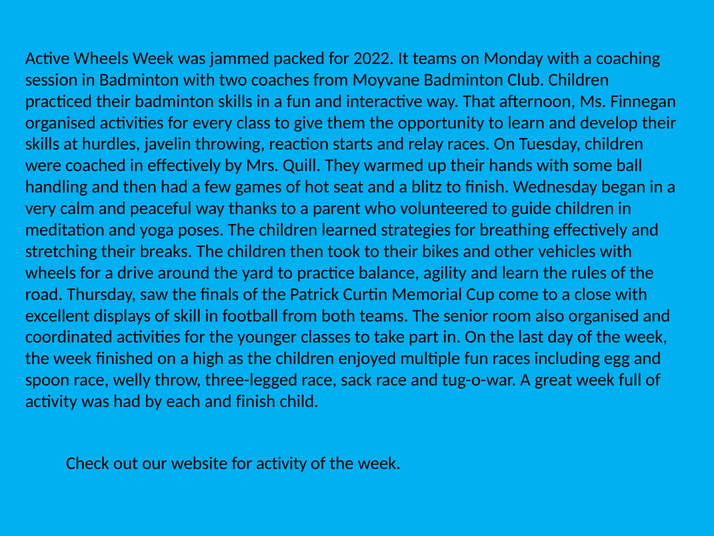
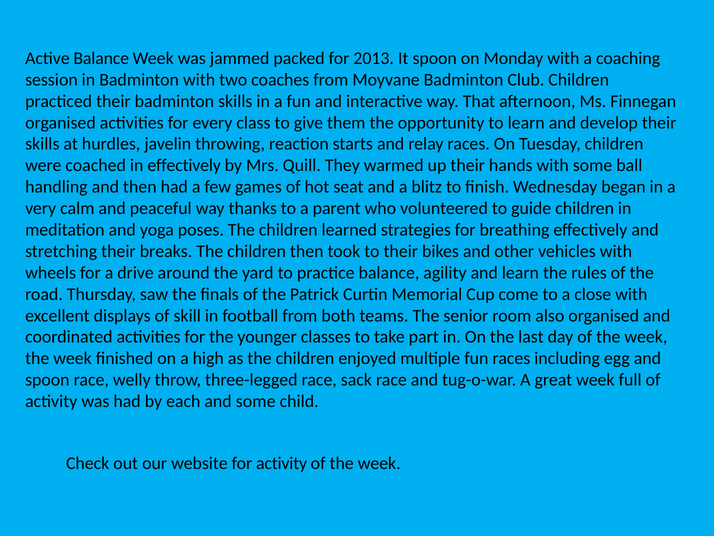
Active Wheels: Wheels -> Balance
2022: 2022 -> 2013
It teams: teams -> spoon
and finish: finish -> some
